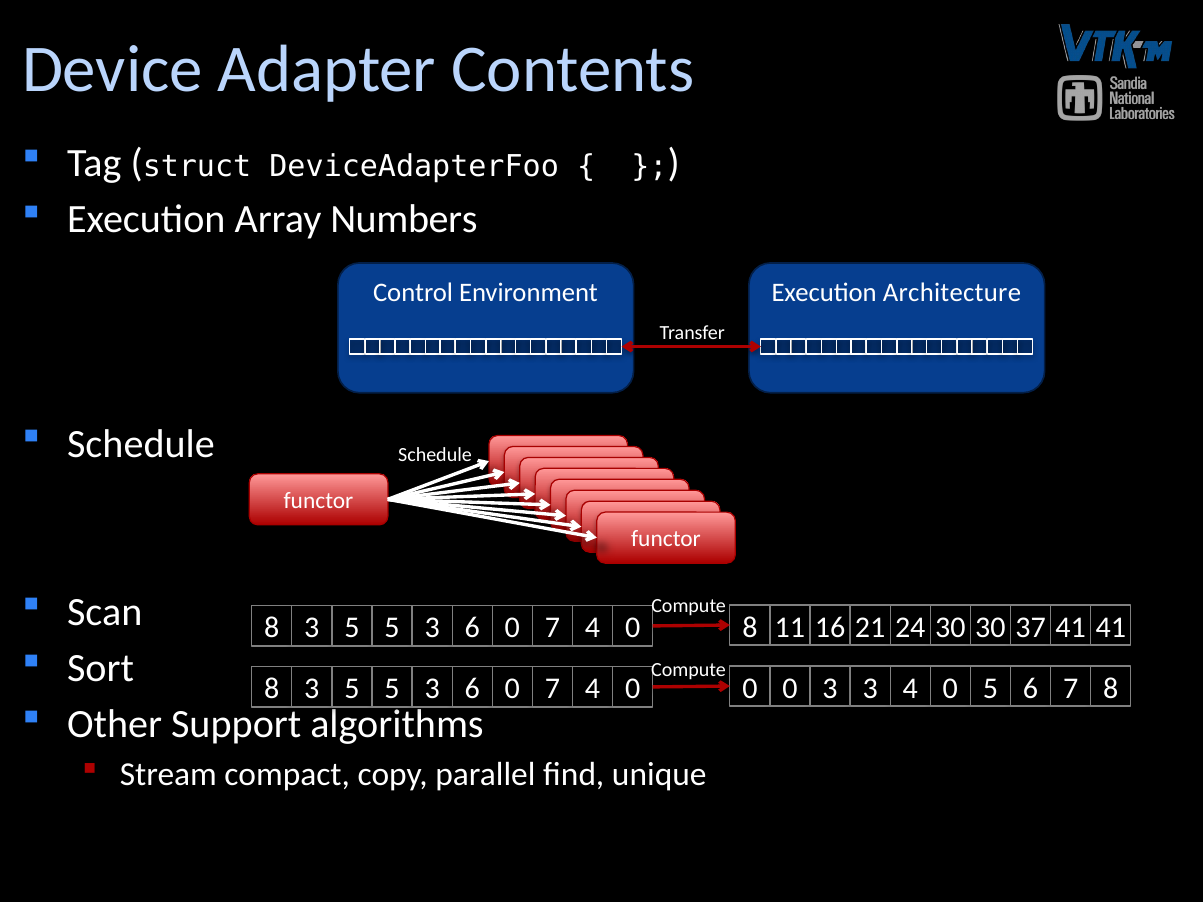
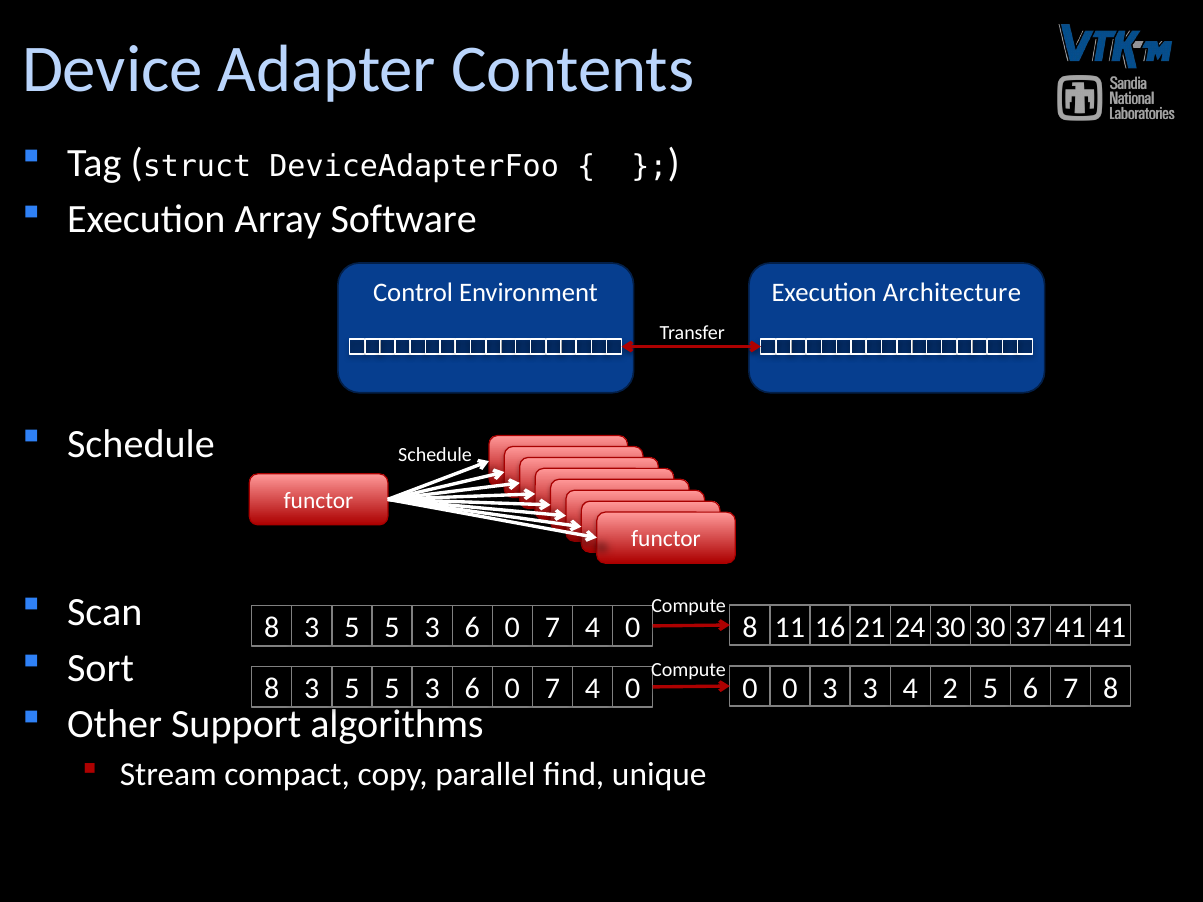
Numbers: Numbers -> Software
3 4 0: 0 -> 2
